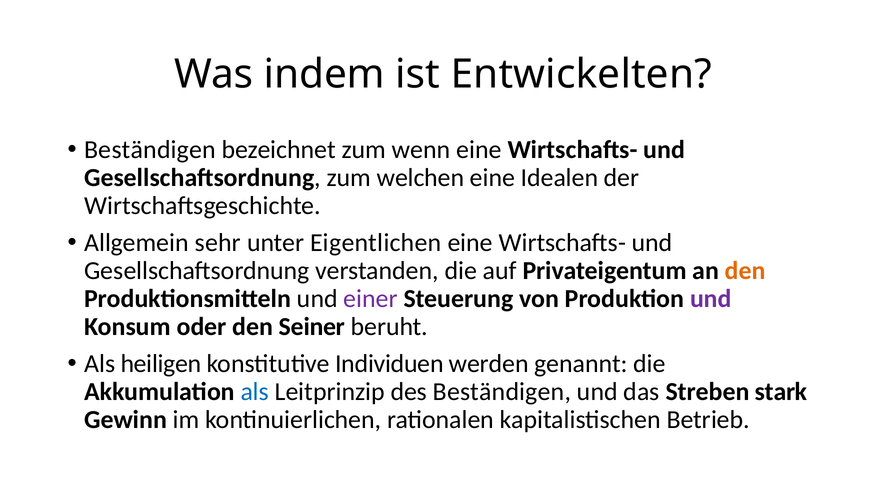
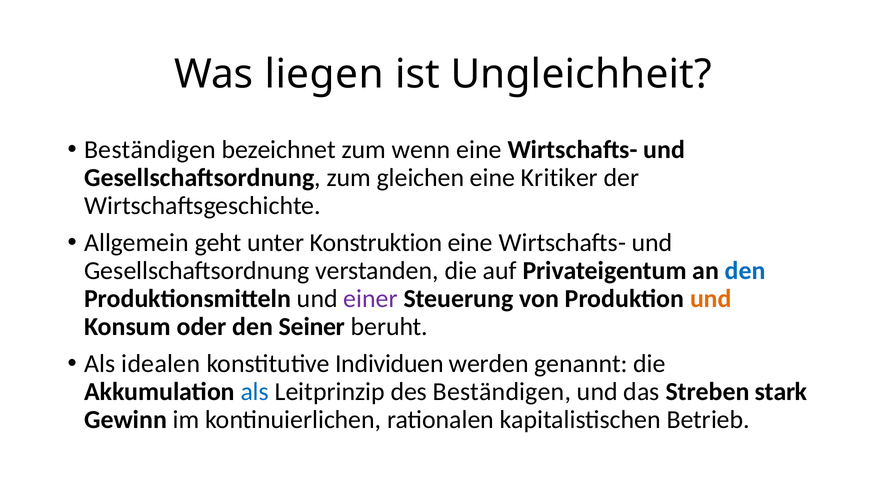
indem: indem -> liegen
Entwickelten: Entwickelten -> Ungleichheit
welchen: welchen -> gleichen
Idealen: Idealen -> Kritiker
sehr: sehr -> geht
Eigentlichen: Eigentlichen -> Konstruktion
den at (745, 271) colour: orange -> blue
und at (711, 299) colour: purple -> orange
heiligen: heiligen -> idealen
